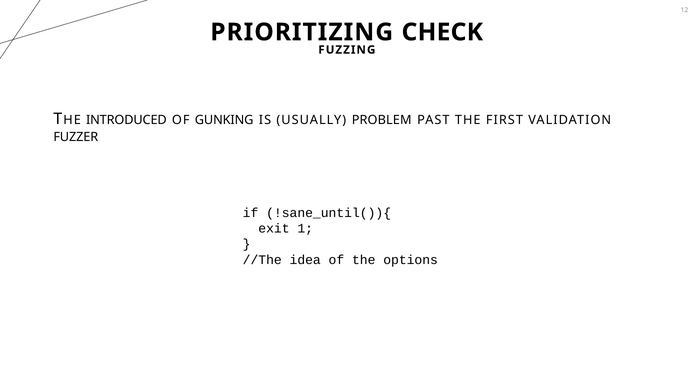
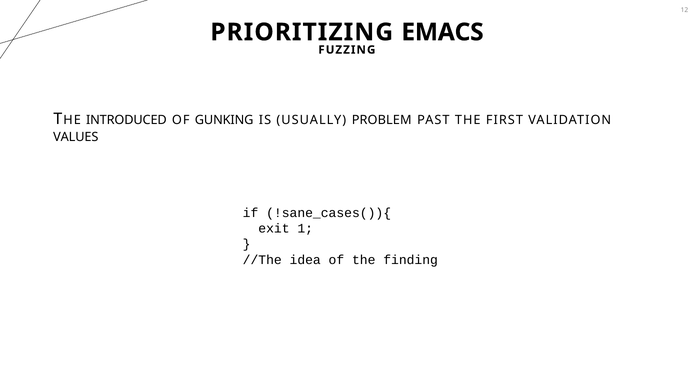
CHECK: CHECK -> EMACS
FUZZER: FUZZER -> VALUES
!sane_until()){: !sane_until()){ -> !sane_cases()){
options: options -> finding
